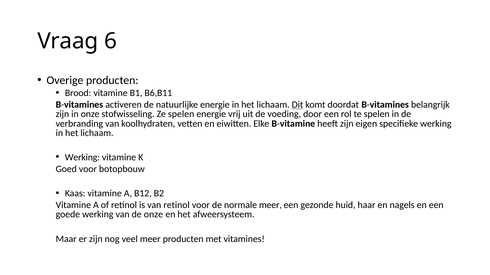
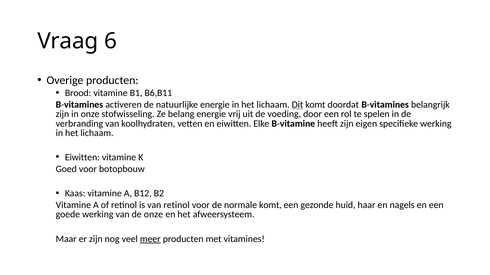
Ze spelen: spelen -> belang
Werking at (82, 158): Werking -> Eiwitten
normale meer: meer -> komt
meer at (150, 239) underline: none -> present
